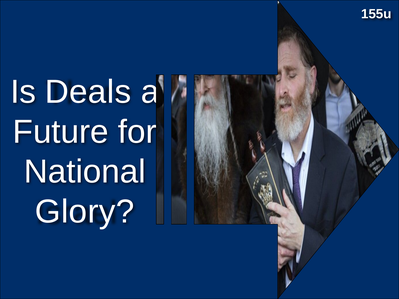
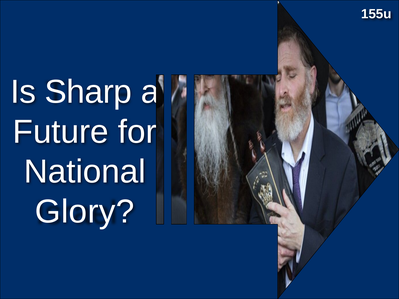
Deals: Deals -> Sharp
